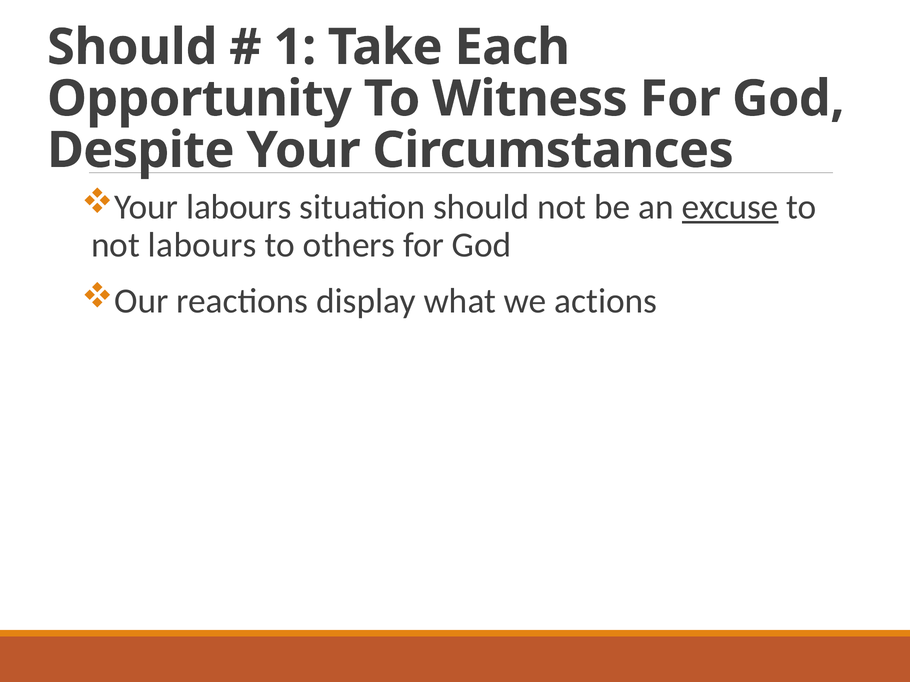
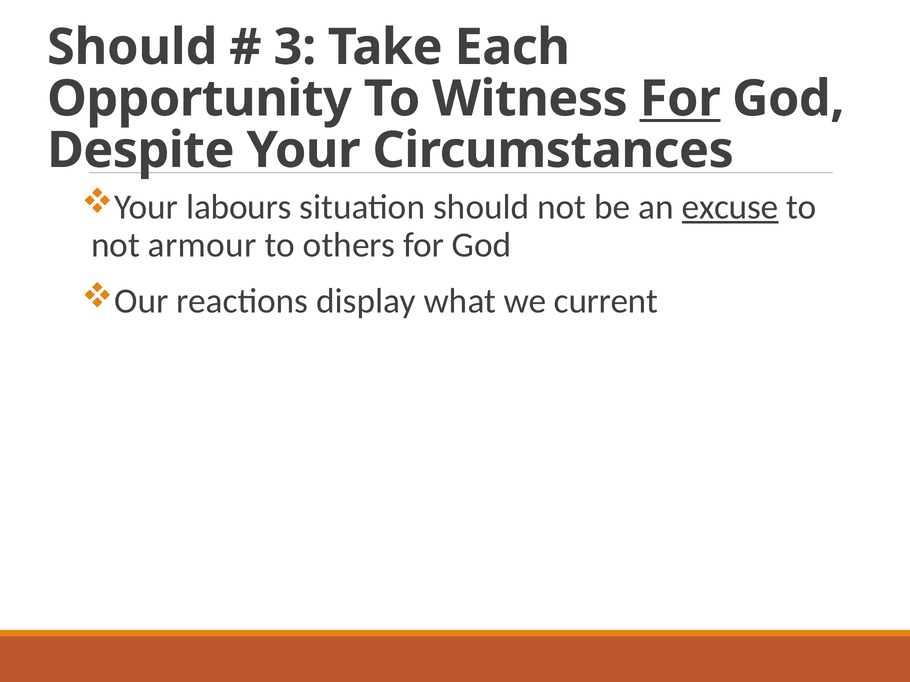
1: 1 -> 3
For at (680, 99) underline: none -> present
not labours: labours -> armour
actions: actions -> current
